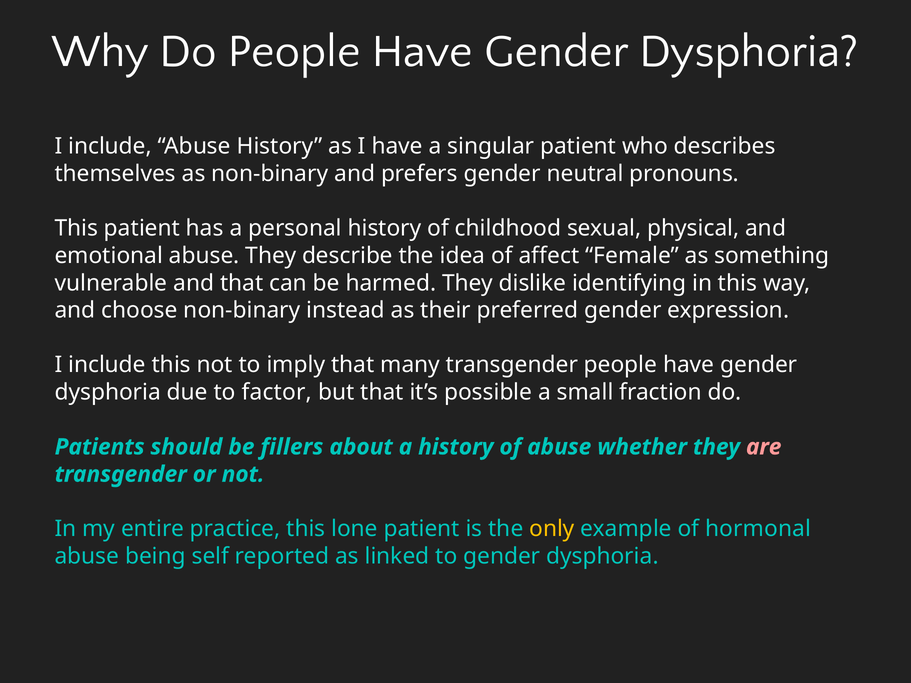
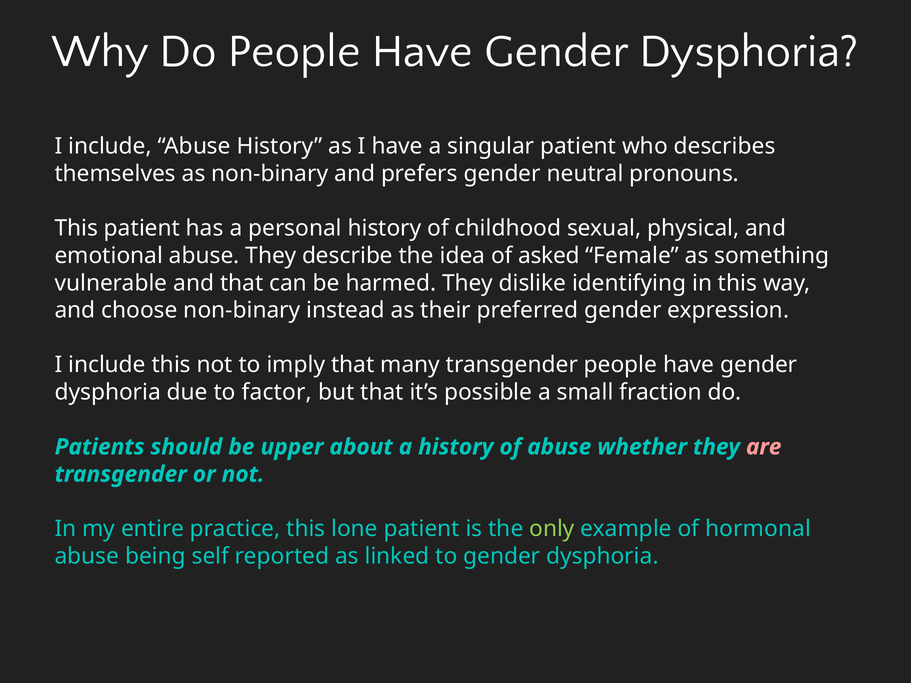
affect: affect -> asked
fillers: fillers -> upper
only colour: yellow -> light green
